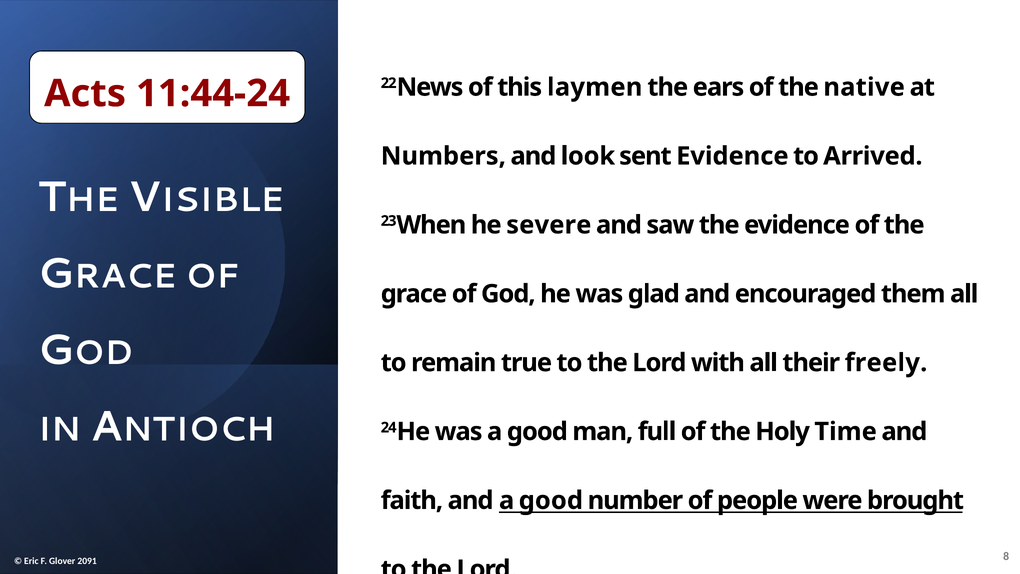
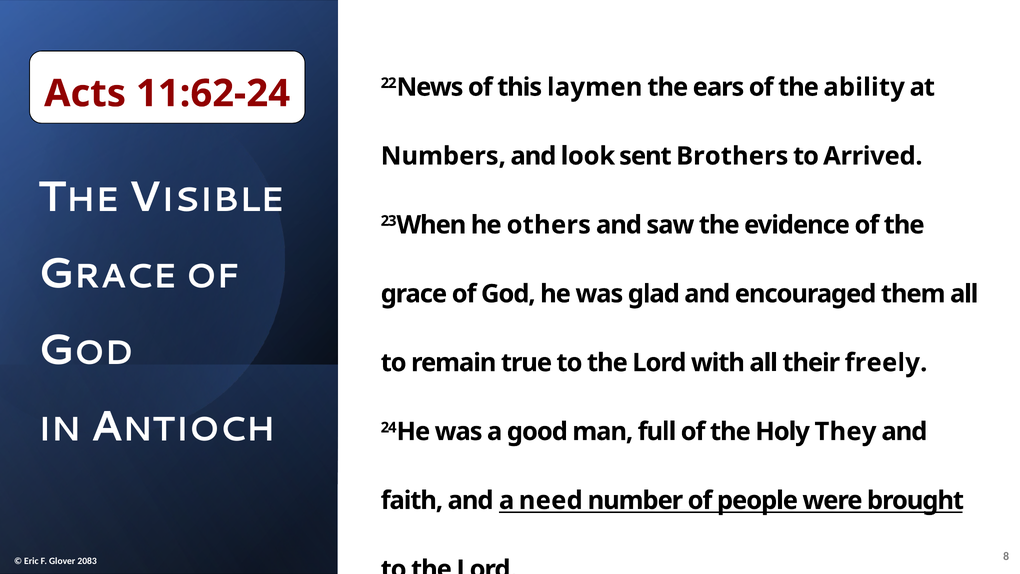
native: native -> ability
11:44-24: 11:44-24 -> 11:62-24
sent Evidence: Evidence -> Brothers
severe: severe -> others
Time: Time -> They
and a good: good -> need
2091: 2091 -> 2083
